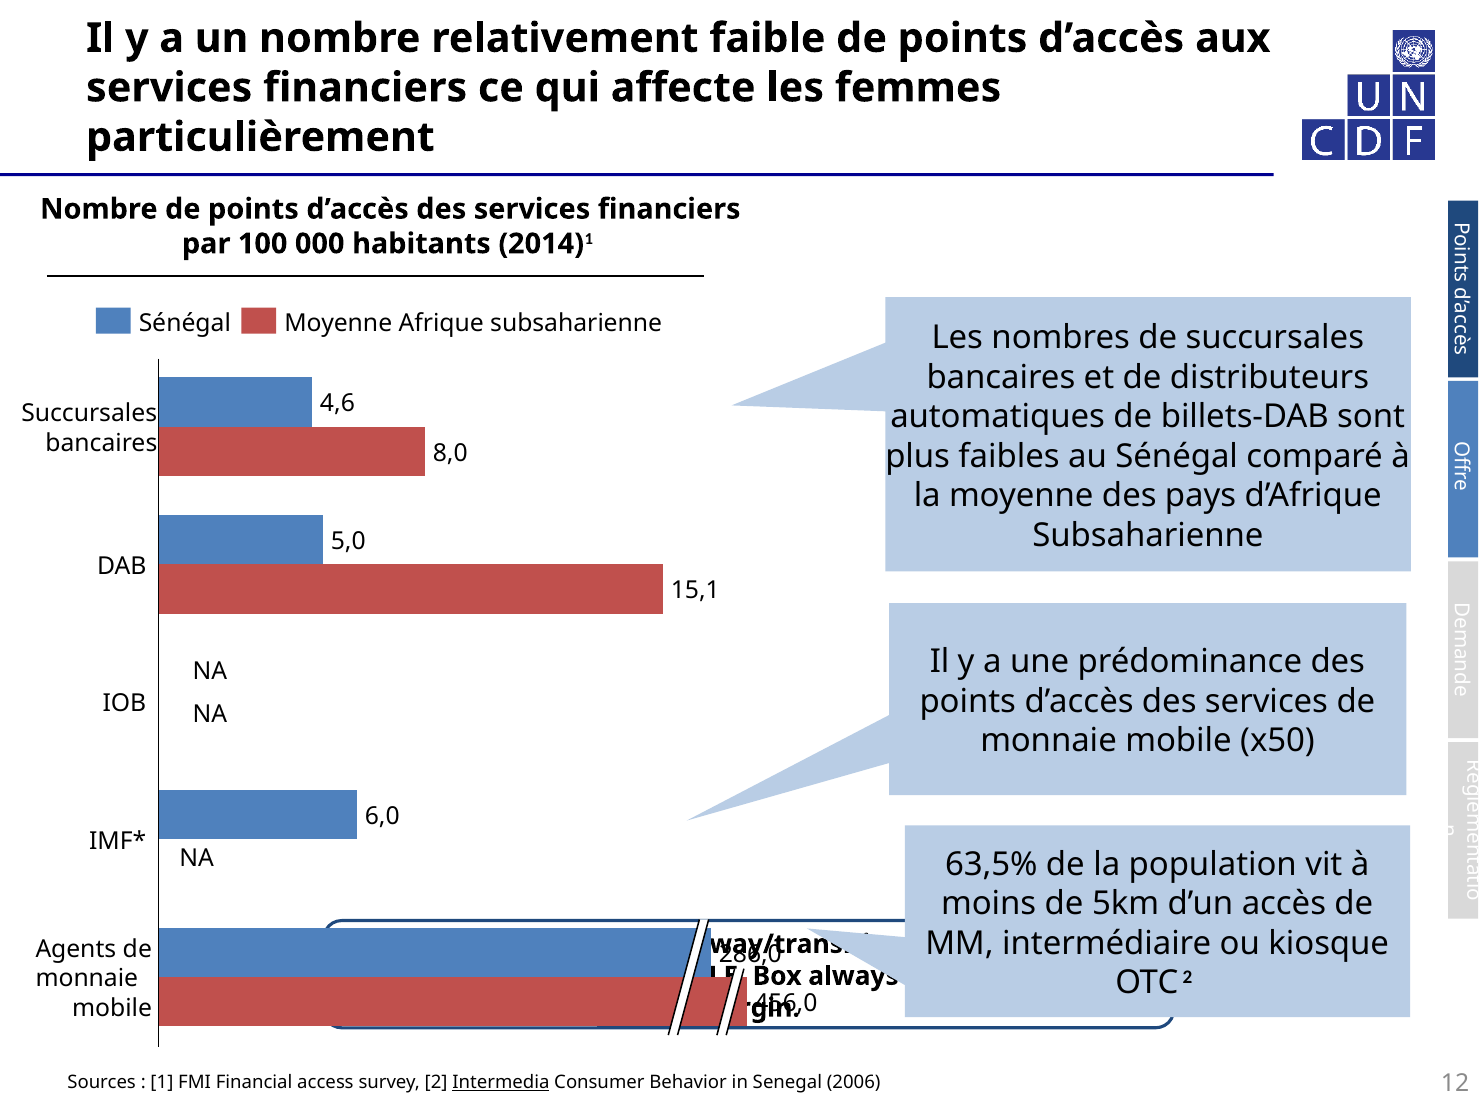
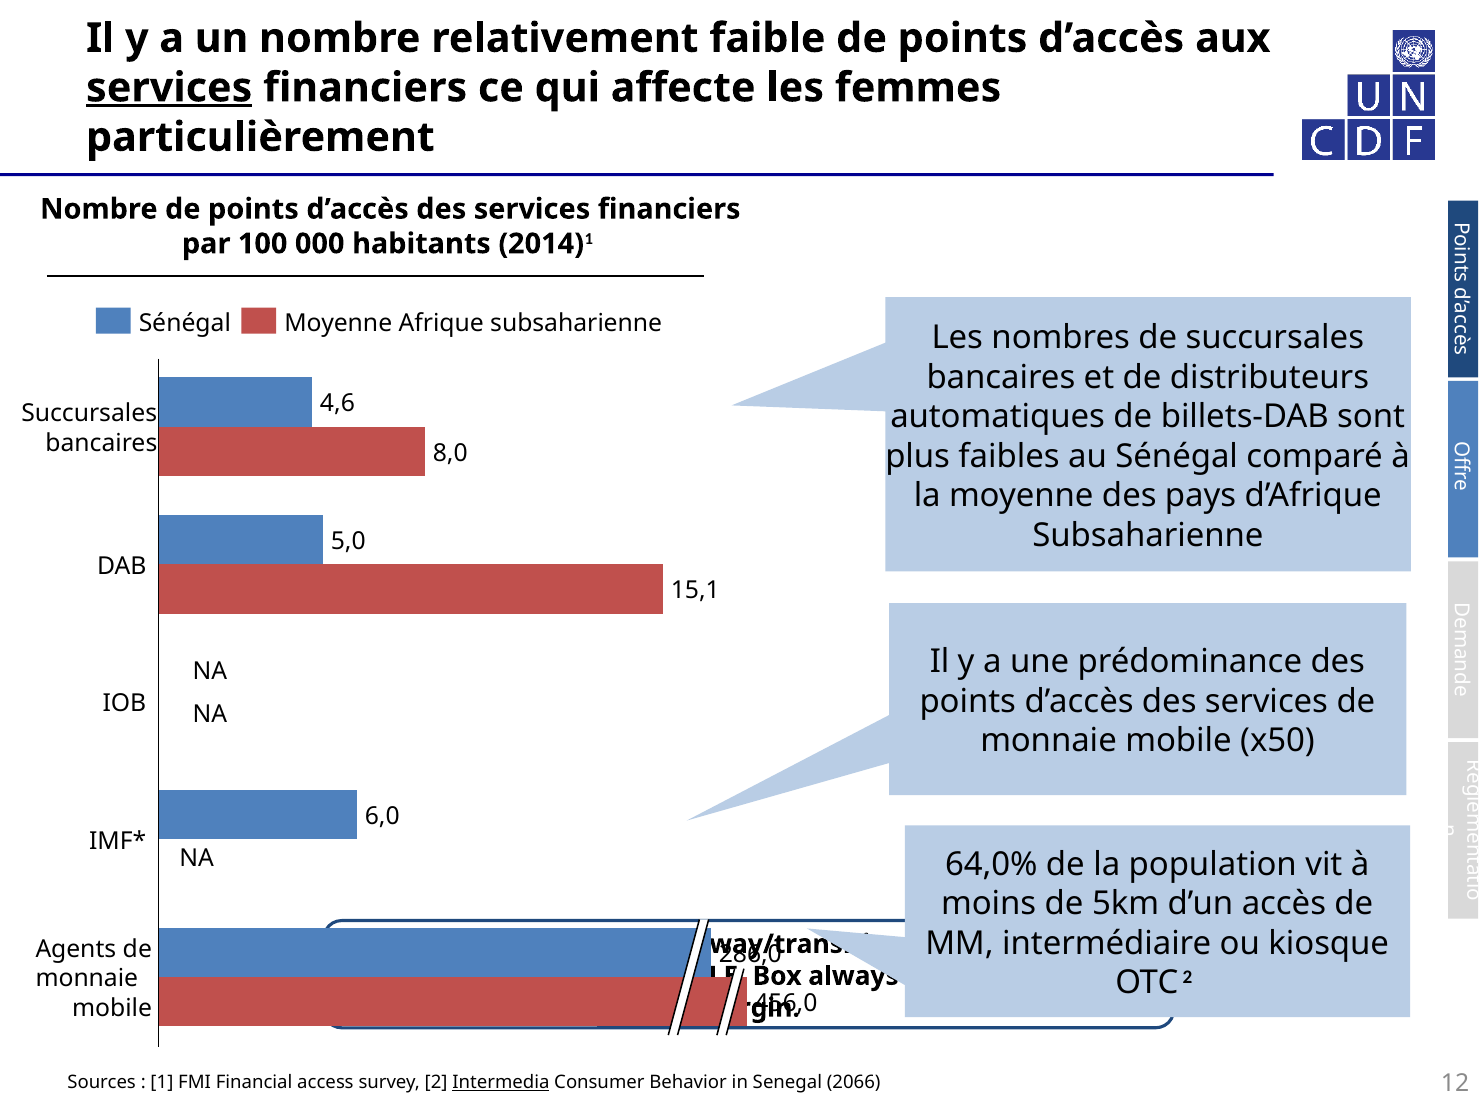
services at (169, 88) underline: none -> present
63,5%: 63,5% -> 64,0%
2006: 2006 -> 2066
